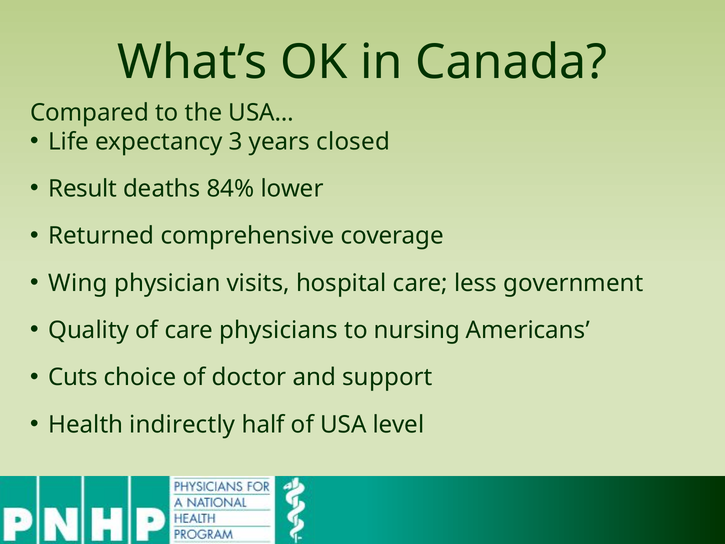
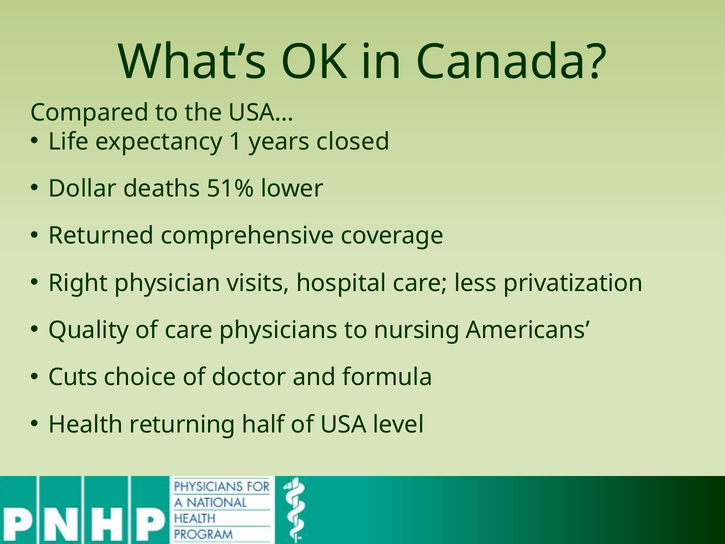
3: 3 -> 1
Result: Result -> Dollar
84%: 84% -> 51%
Wing: Wing -> Right
government: government -> privatization
support: support -> formula
indirectly: indirectly -> returning
